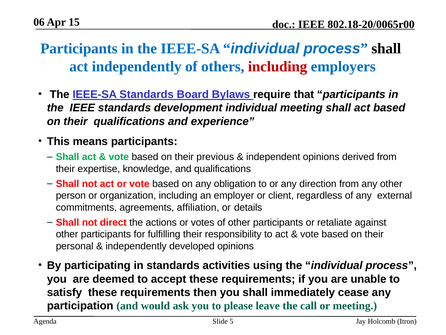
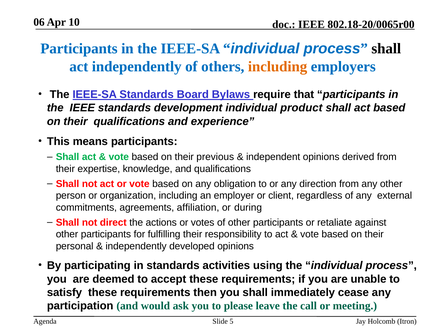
15: 15 -> 10
including at (278, 66) colour: red -> orange
individual meeting: meeting -> product
details: details -> during
